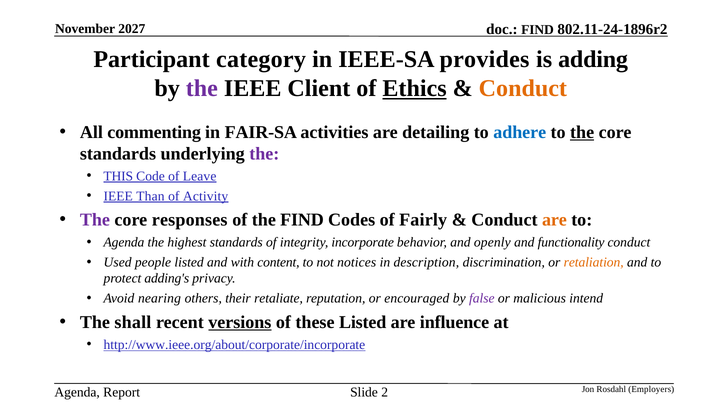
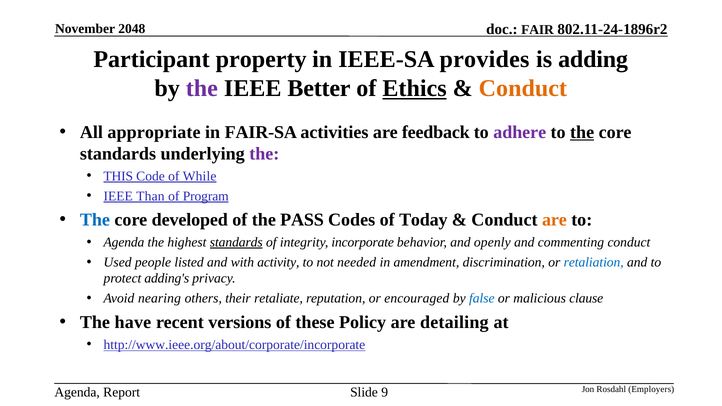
FIND at (538, 30): FIND -> FAIR
2027: 2027 -> 2048
category: category -> property
Client: Client -> Better
commenting: commenting -> appropriate
detailing: detailing -> feedback
adhere colour: blue -> purple
Leave: Leave -> While
Activity: Activity -> Program
The at (95, 220) colour: purple -> blue
responses: responses -> developed
the FIND: FIND -> PASS
Fairly: Fairly -> Today
standards at (236, 242) underline: none -> present
functionality: functionality -> commenting
content: content -> activity
notices: notices -> needed
description: description -> amendment
retaliation colour: orange -> blue
false colour: purple -> blue
intend: intend -> clause
shall: shall -> have
versions underline: present -> none
these Listed: Listed -> Policy
influence: influence -> detailing
2: 2 -> 9
